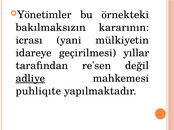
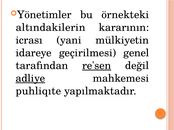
bakılmaksızın: bakılmaksızın -> altındakilerin
yıllar: yıllar -> genel
re'sen underline: none -> present
